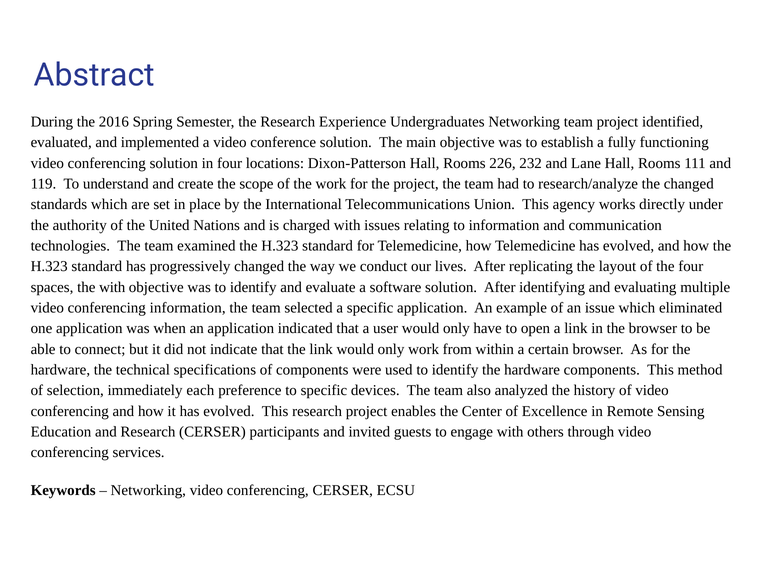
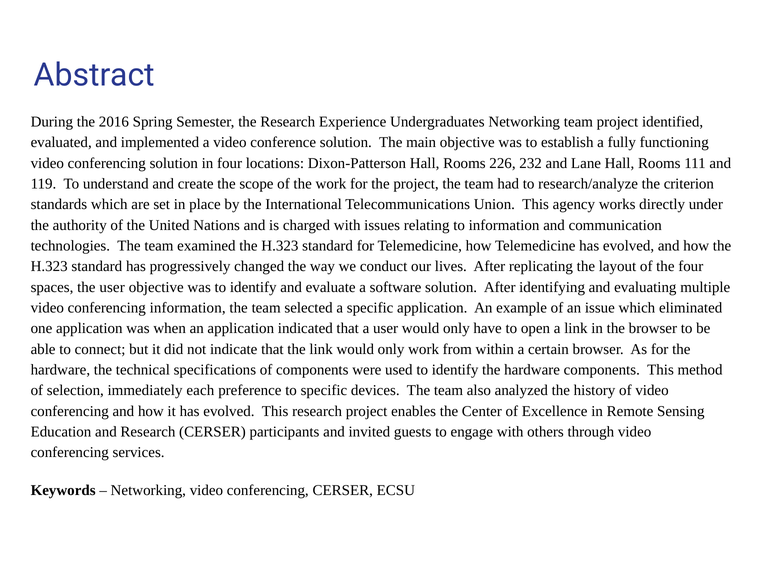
the changed: changed -> criterion
the with: with -> user
